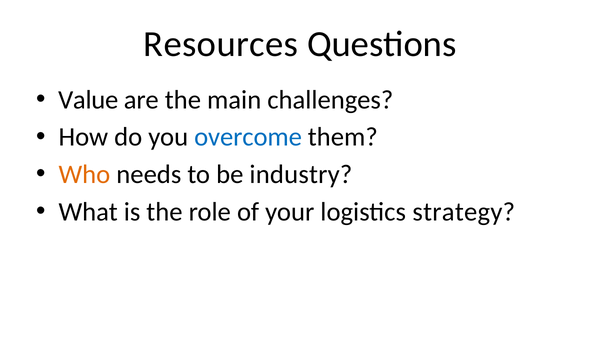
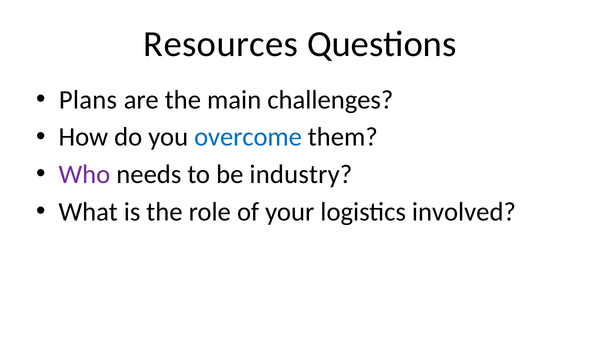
Value: Value -> Plans
Who colour: orange -> purple
strategy: strategy -> involved
